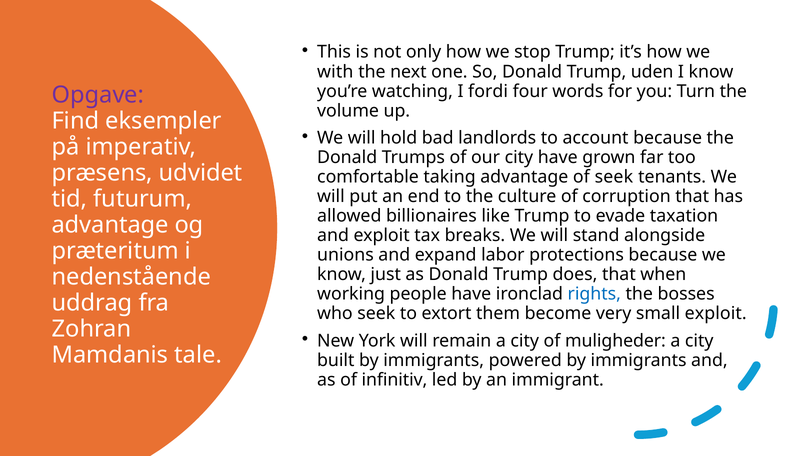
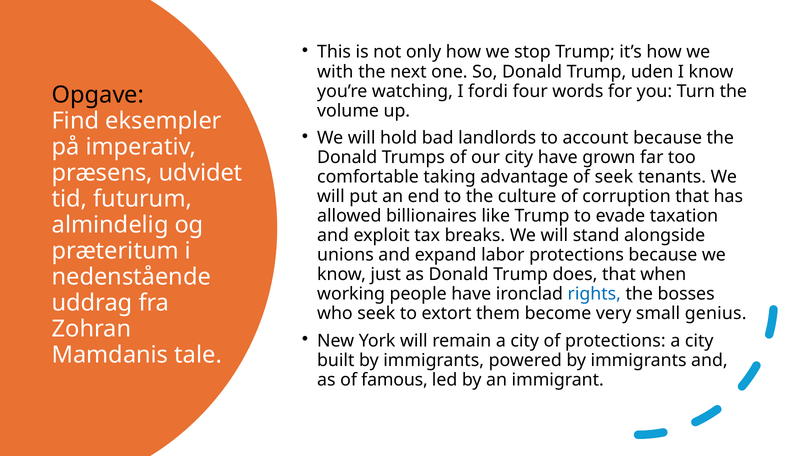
Opgave colour: purple -> black
advantage at (110, 225): advantage -> almindelig
small exploit: exploit -> genius
of muligheder: muligheder -> protections
infinitiv: infinitiv -> famous
